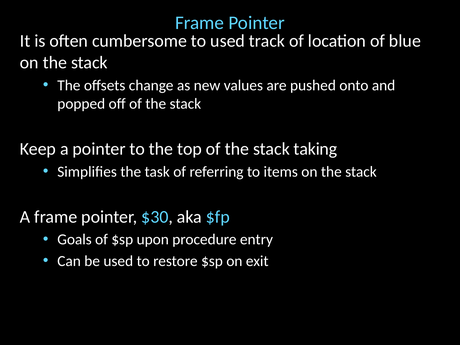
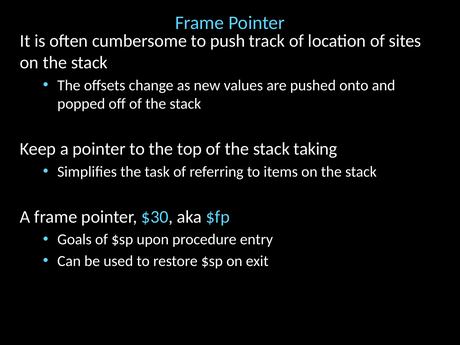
to used: used -> push
blue: blue -> sites
